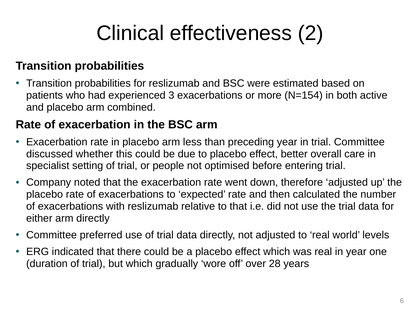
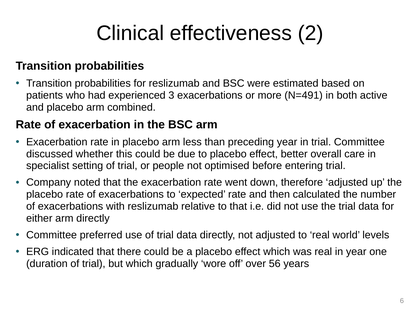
N=154: N=154 -> N=491
28: 28 -> 56
